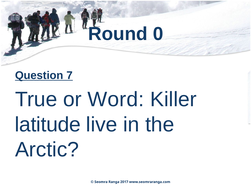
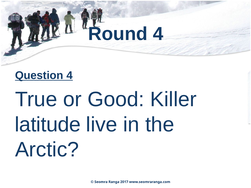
Round 0: 0 -> 4
Question 7: 7 -> 4
Word: Word -> Good
